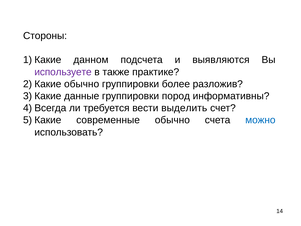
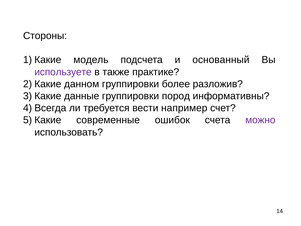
данном: данном -> модель
выявляются: выявляются -> основанный
обычно at (82, 84): обычно -> данном
выделить: выделить -> например
современные обычно: обычно -> ошибок
можно colour: blue -> purple
